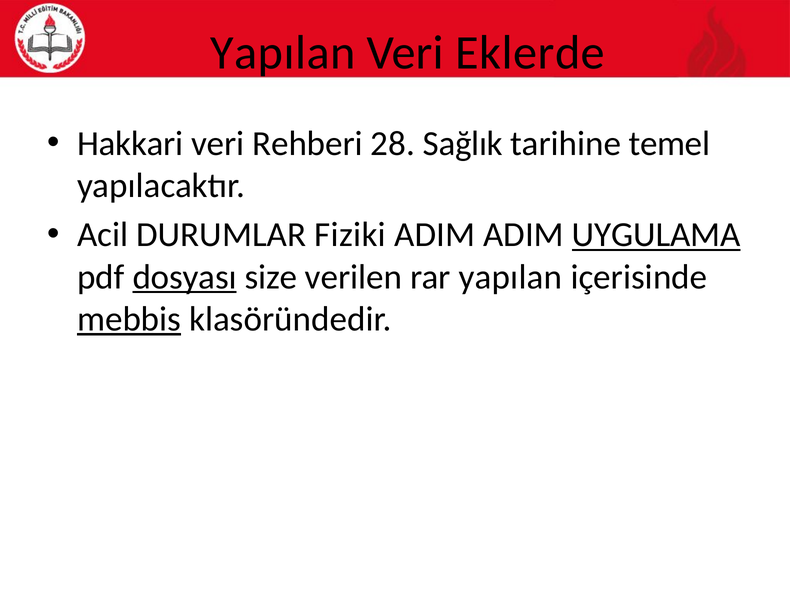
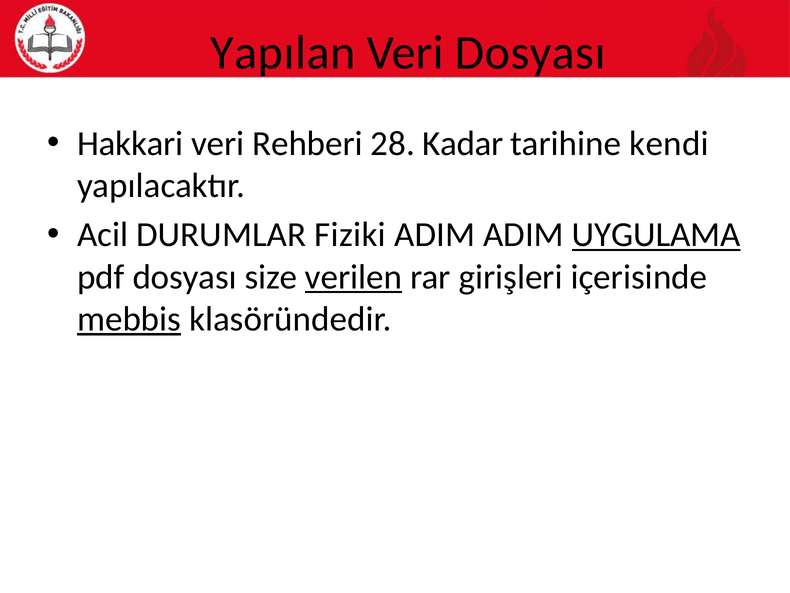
Veri Eklerde: Eklerde -> Dosyası
Sağlık: Sağlık -> Kadar
temel: temel -> kendi
dosyası at (185, 277) underline: present -> none
verilen underline: none -> present
rar yapılan: yapılan -> girişleri
